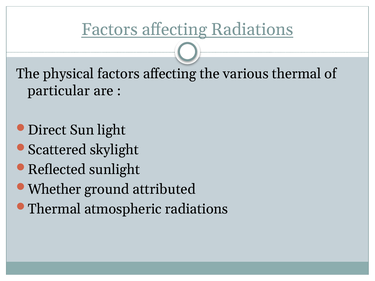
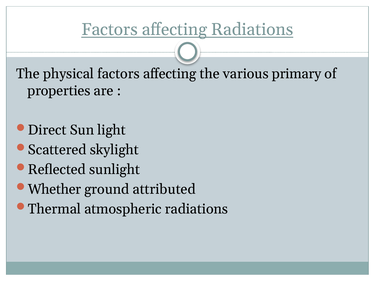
various thermal: thermal -> primary
particular: particular -> properties
